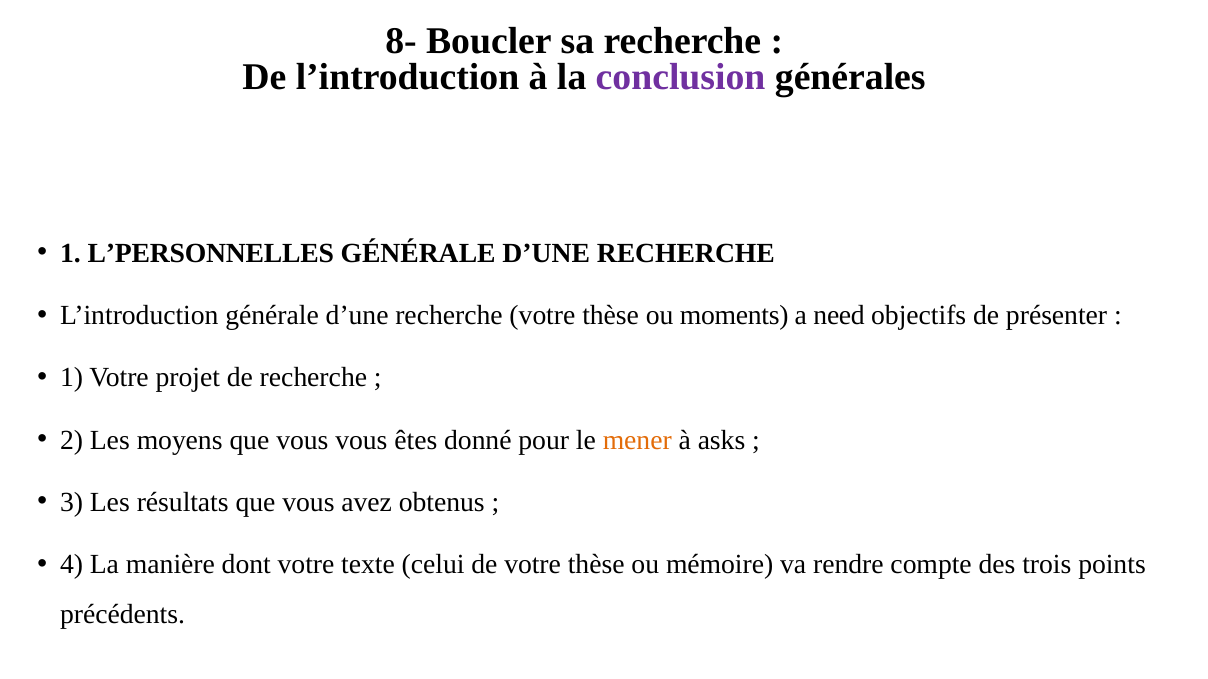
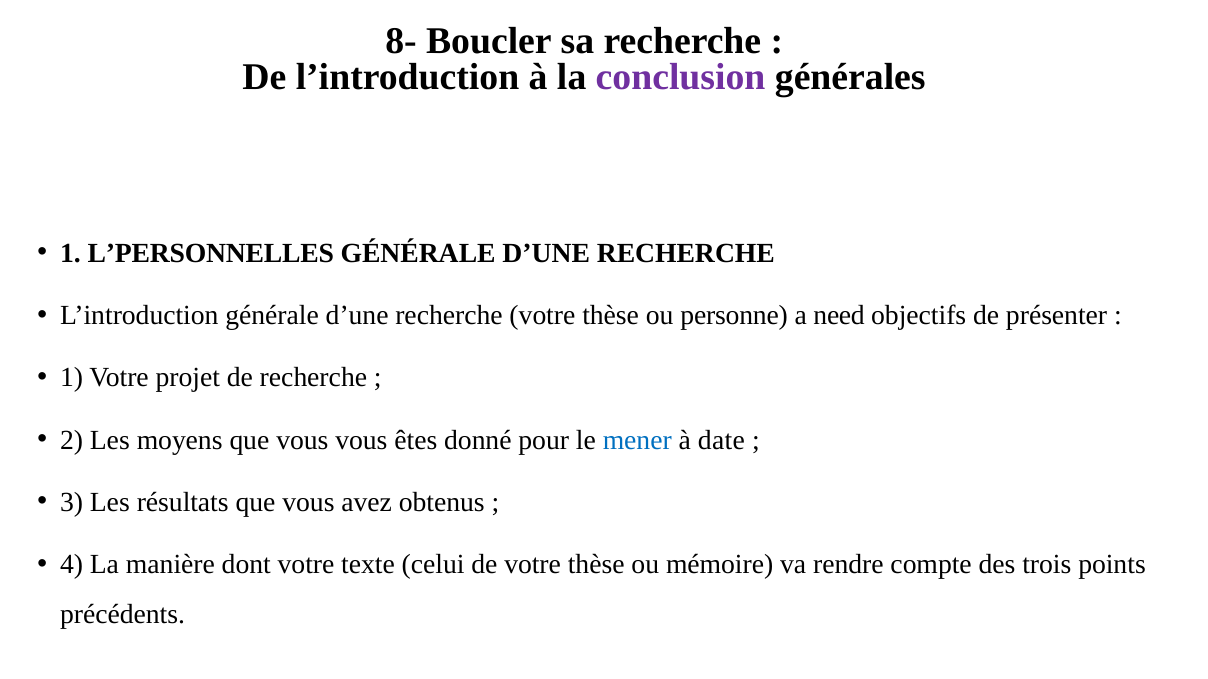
moments: moments -> personne
mener colour: orange -> blue
asks: asks -> date
